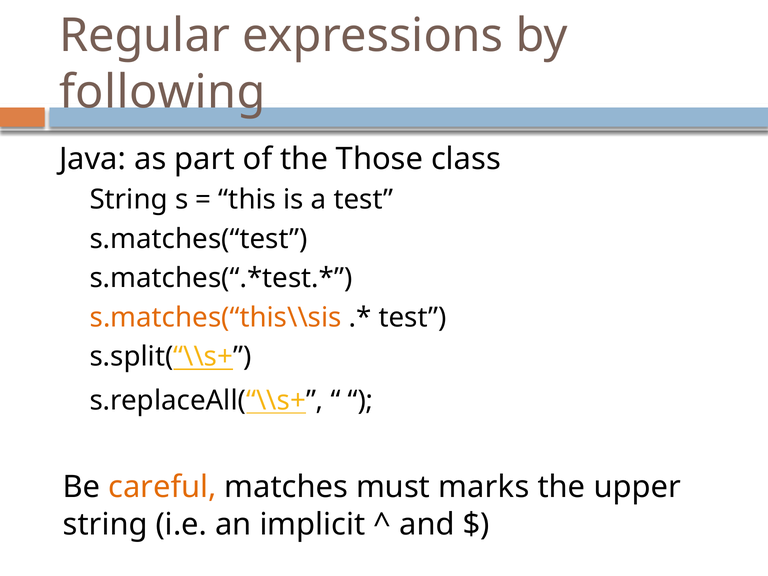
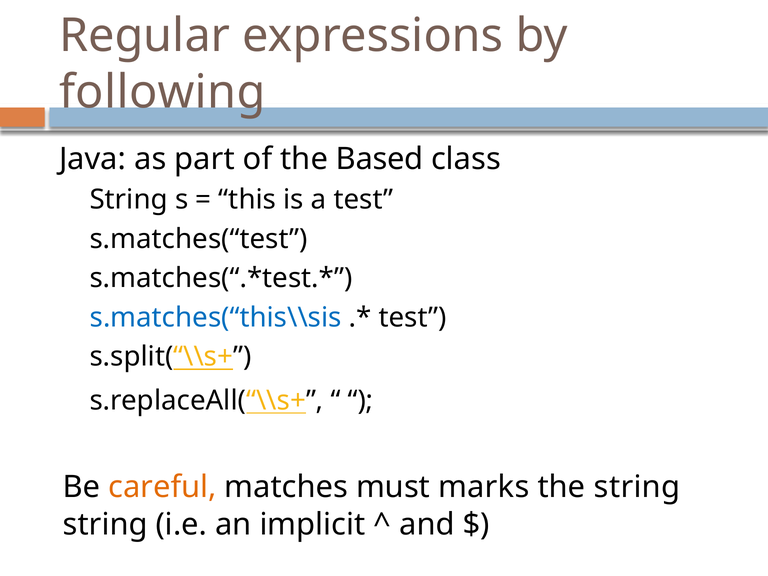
Those: Those -> Based
s.matches(“this\\sis colour: orange -> blue
the upper: upper -> string
